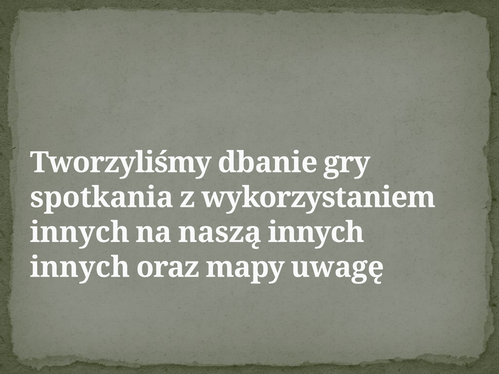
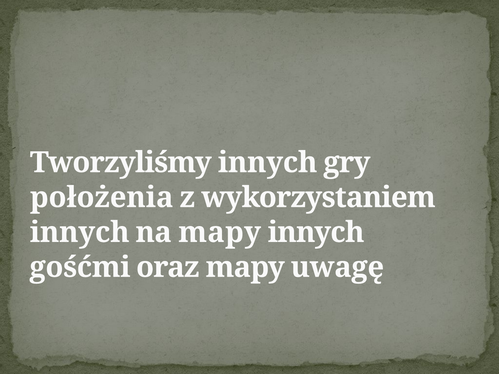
Tworzyliśmy dbanie: dbanie -> innych
spotkania: spotkania -> położenia
na naszą: naszą -> mapy
innych at (80, 267): innych -> gośćmi
